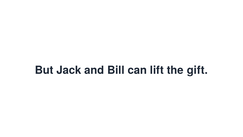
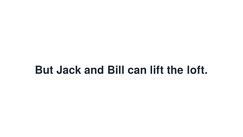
gift: gift -> loft
